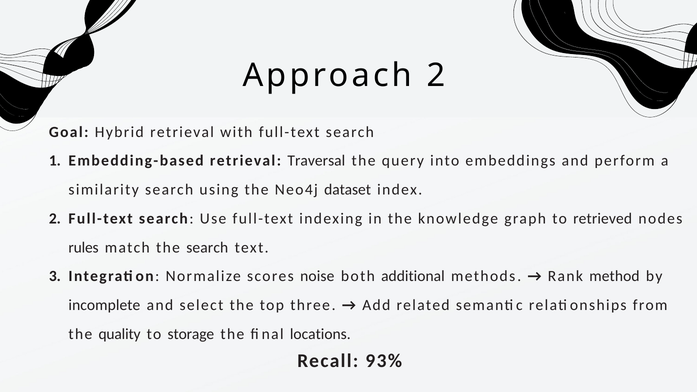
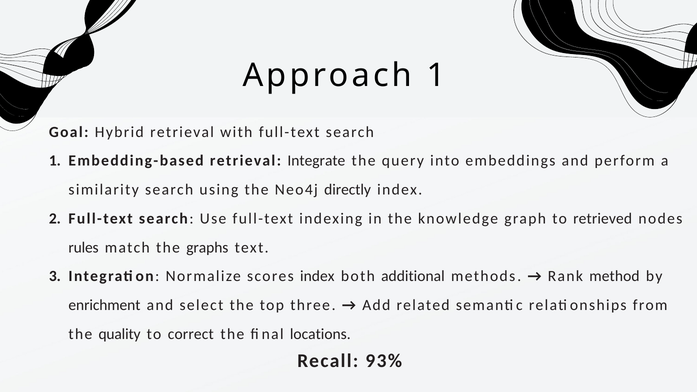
Approach 2: 2 -> 1
Traversal: Traversal -> Integrate
dataset: dataset -> directly
the search: search -> graphs
scores noise: noise -> index
incomplete: incomplete -> enrichment
storage: storage -> correct
